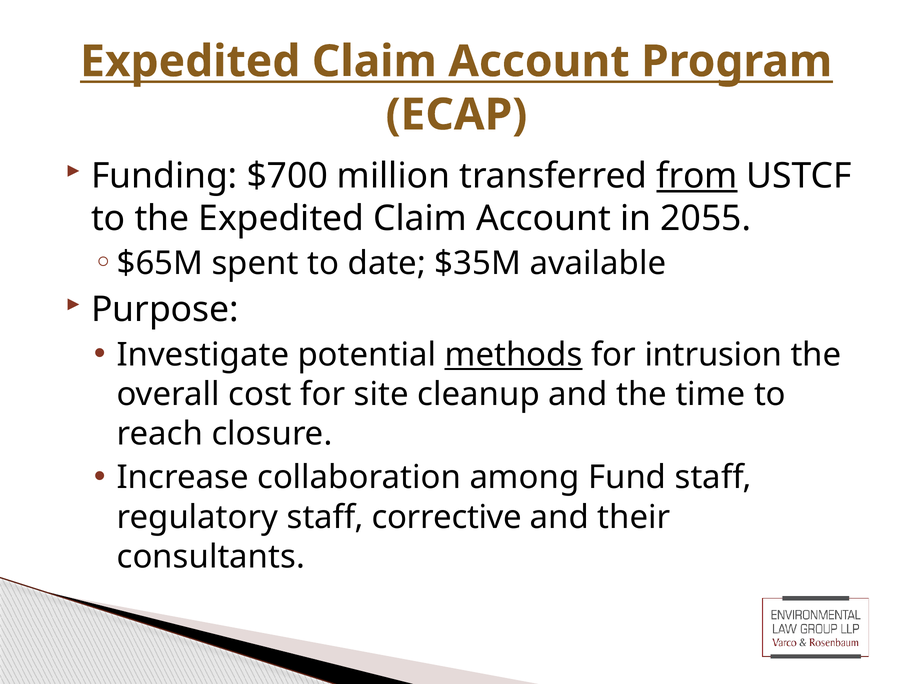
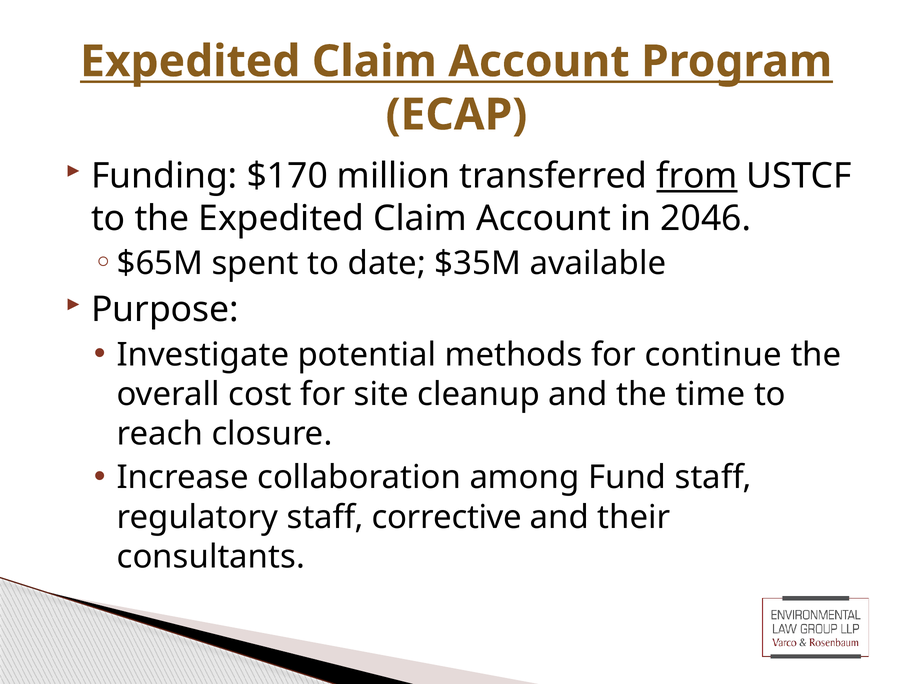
$700: $700 -> $170
2055: 2055 -> 2046
methods underline: present -> none
intrusion: intrusion -> continue
